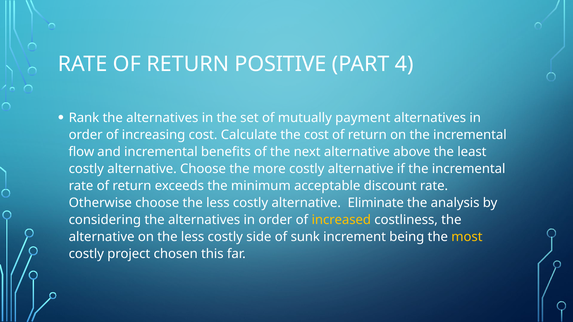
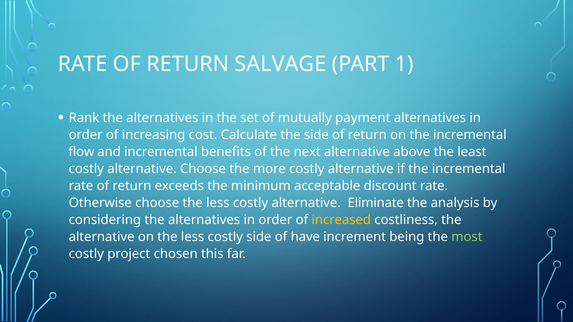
POSITIVE: POSITIVE -> SALVAGE
4: 4 -> 1
the cost: cost -> side
sunk: sunk -> have
most colour: yellow -> light green
